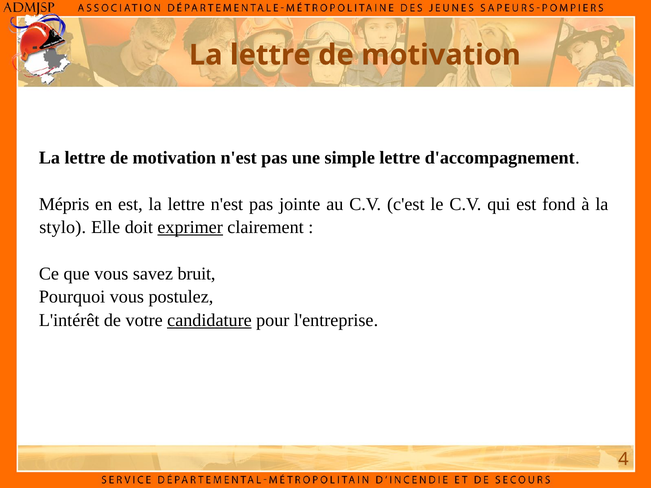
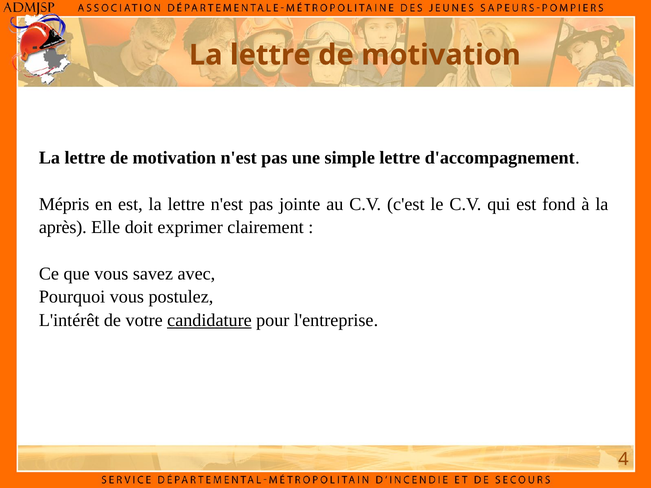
stylo: stylo -> après
exprimer underline: present -> none
bruit: bruit -> avec
